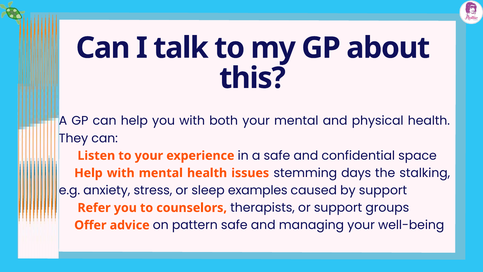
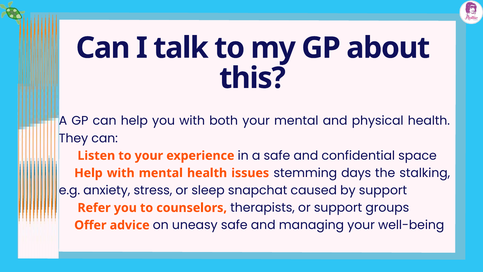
examples: examples -> snapchat
pattern: pattern -> uneasy
